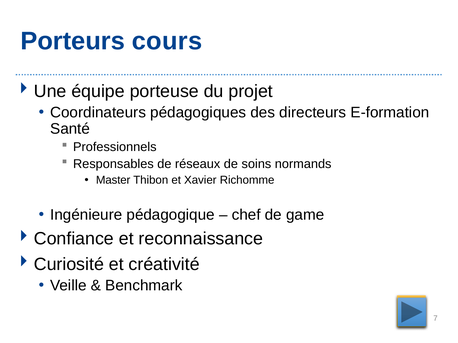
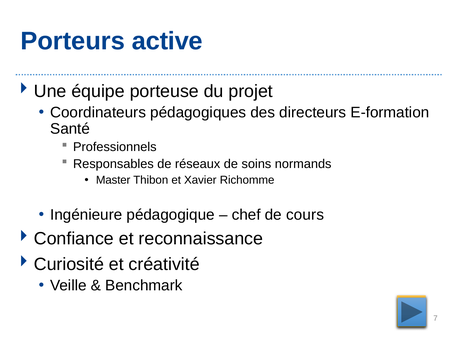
cours: cours -> active
game: game -> cours
